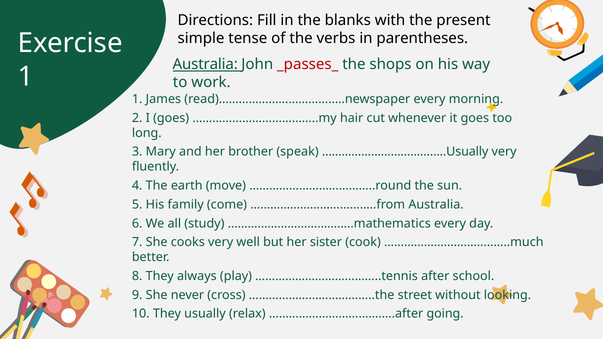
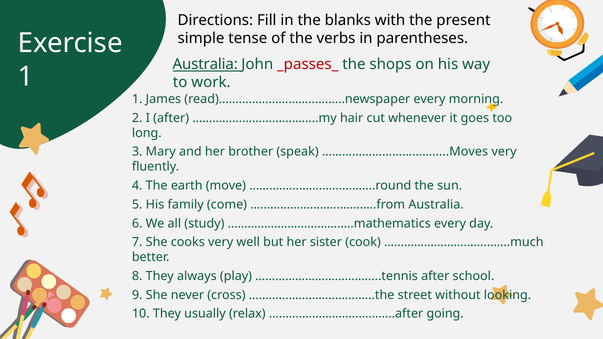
I goes: goes -> after
………………………………..Usually: ………………………………..Usually -> ………………………………..Moves
